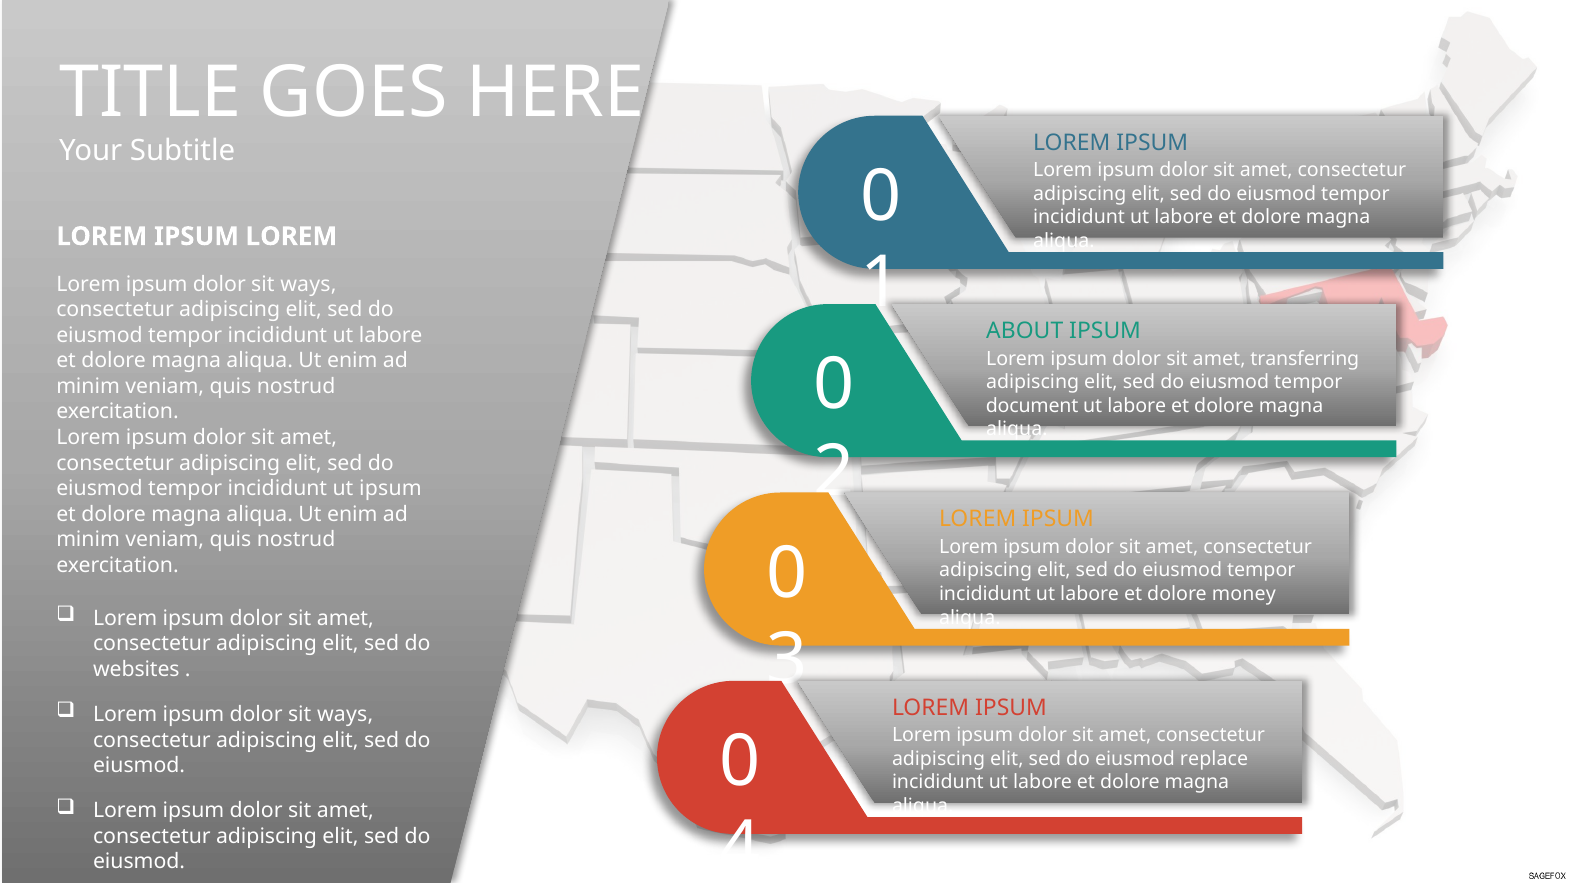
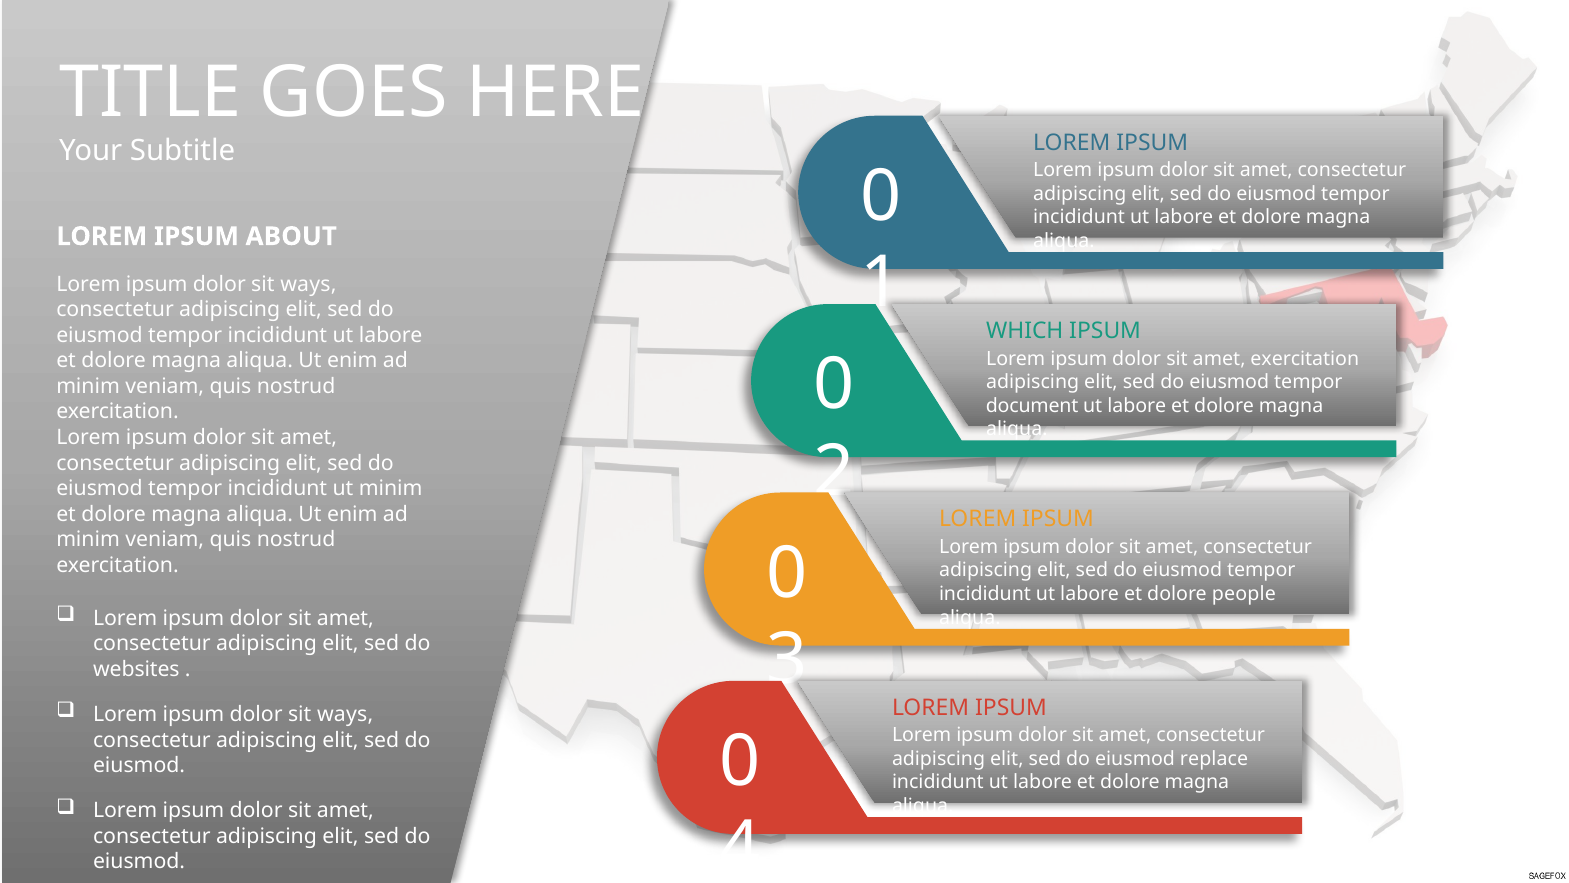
LOREM at (291, 236): LOREM -> ABOUT
ABOUT: ABOUT -> WHICH
amet transferring: transferring -> exercitation
ut ipsum: ipsum -> minim
money: money -> people
